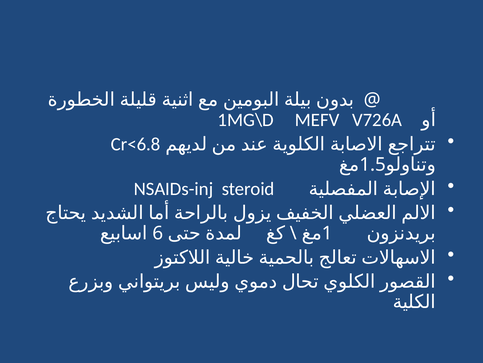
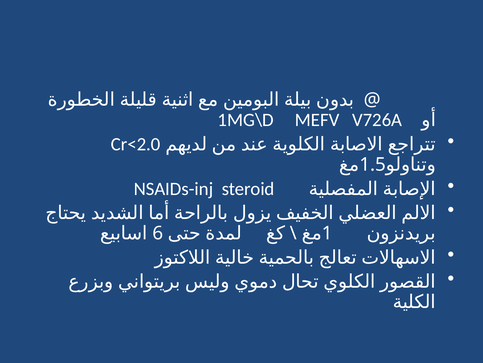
Cr<6.8: Cr<6.8 -> Cr<2.0
